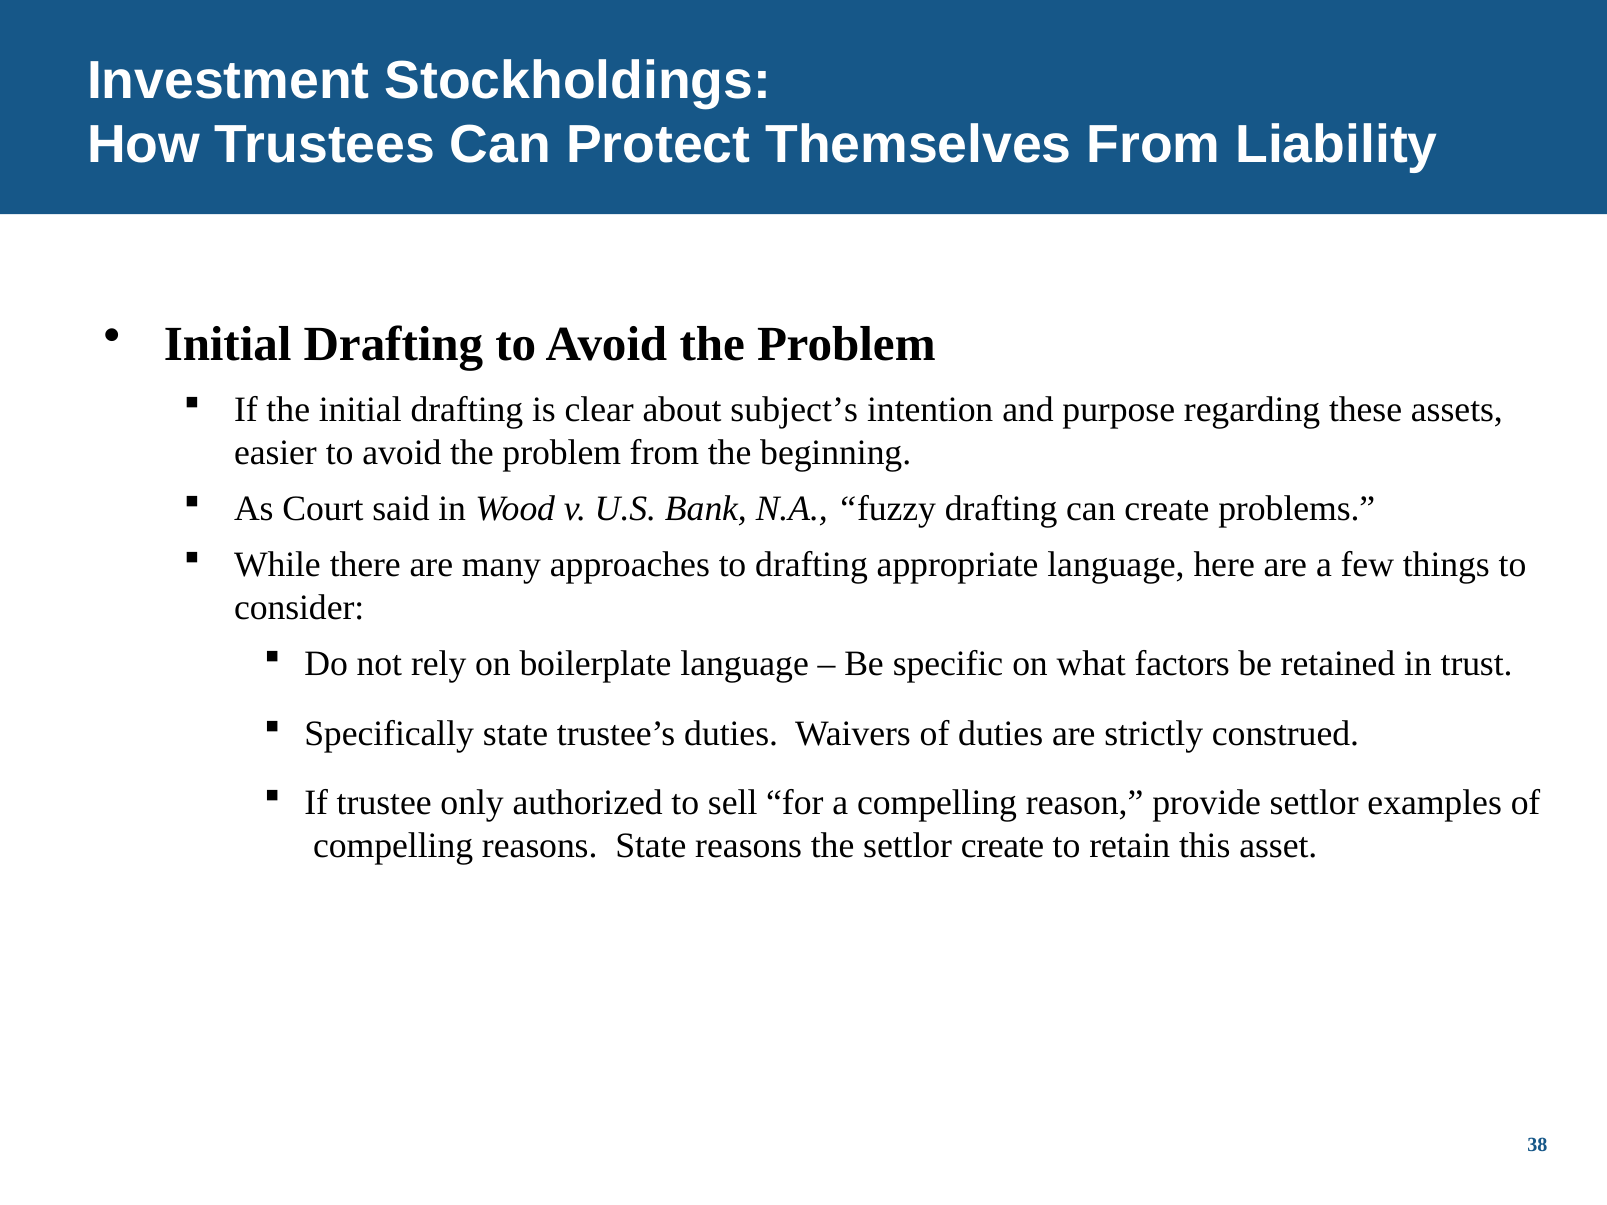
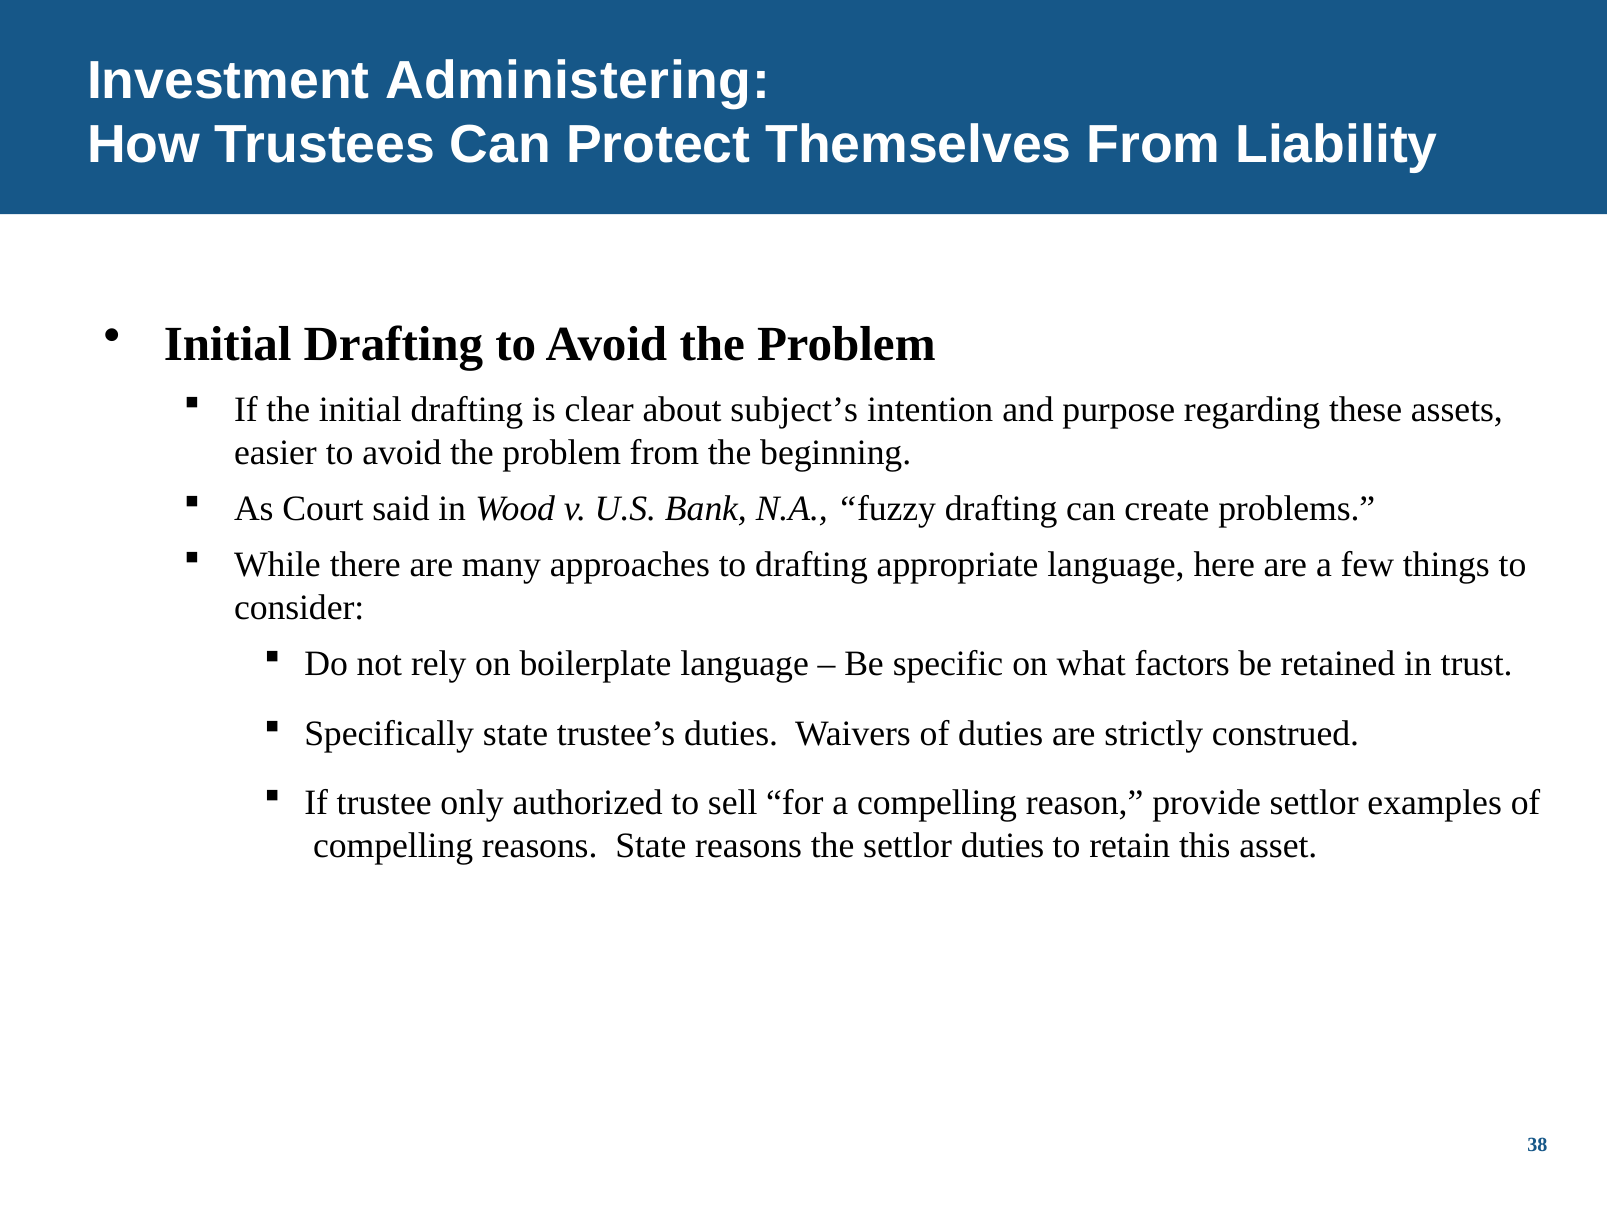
Stockholdings: Stockholdings -> Administering
settlor create: create -> duties
